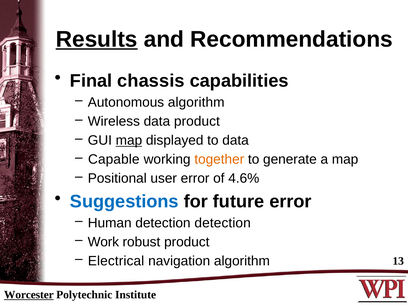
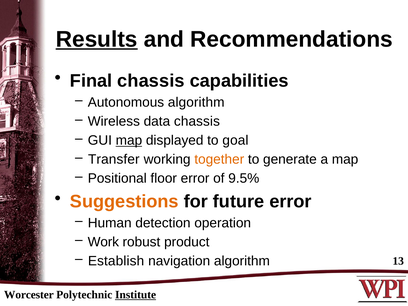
data product: product -> chassis
to data: data -> goal
Capable: Capable -> Transfer
user: user -> floor
4.6%: 4.6% -> 9.5%
Suggestions colour: blue -> orange
detection detection: detection -> operation
Electrical: Electrical -> Establish
Worcester underline: present -> none
Institute underline: none -> present
